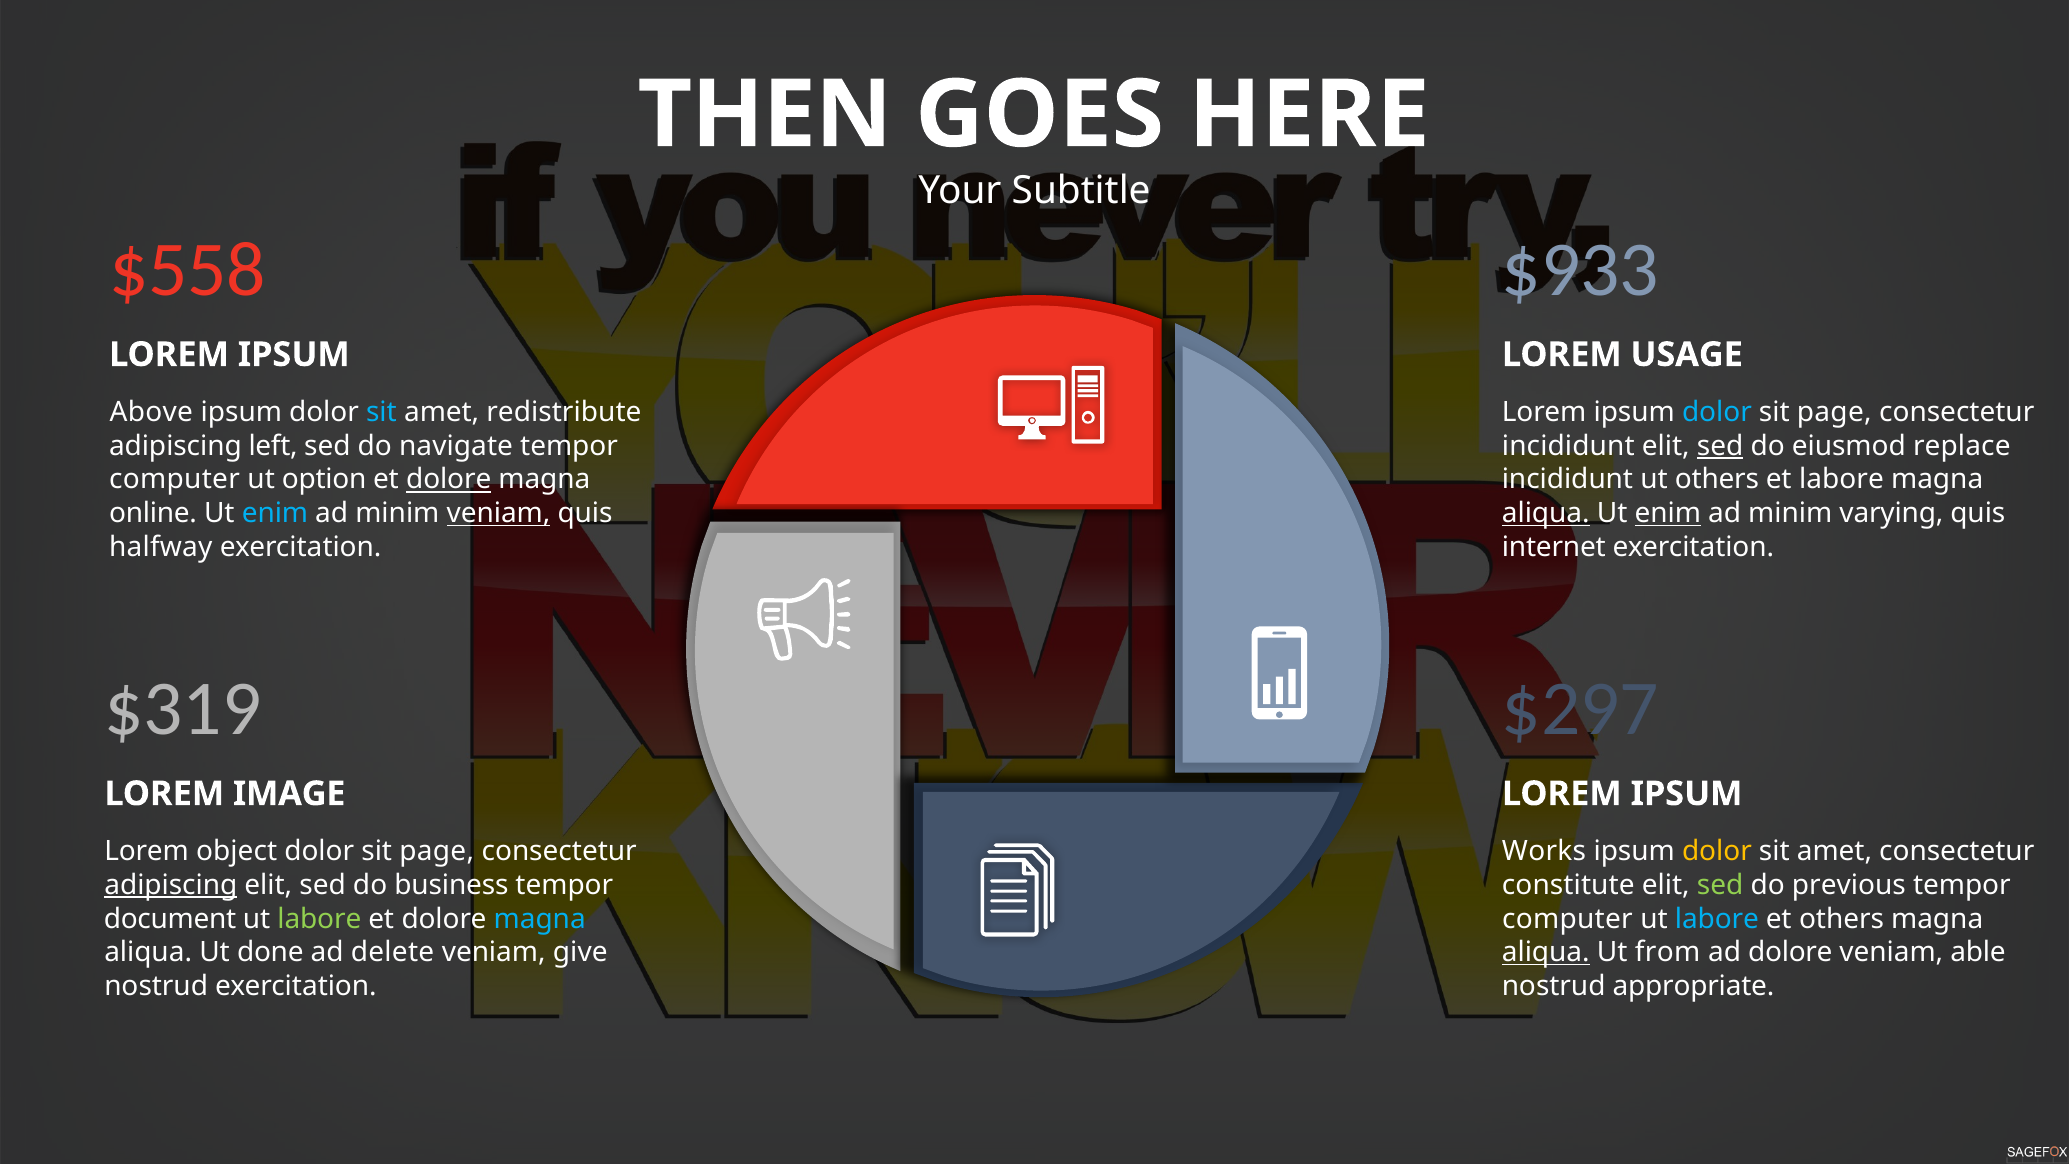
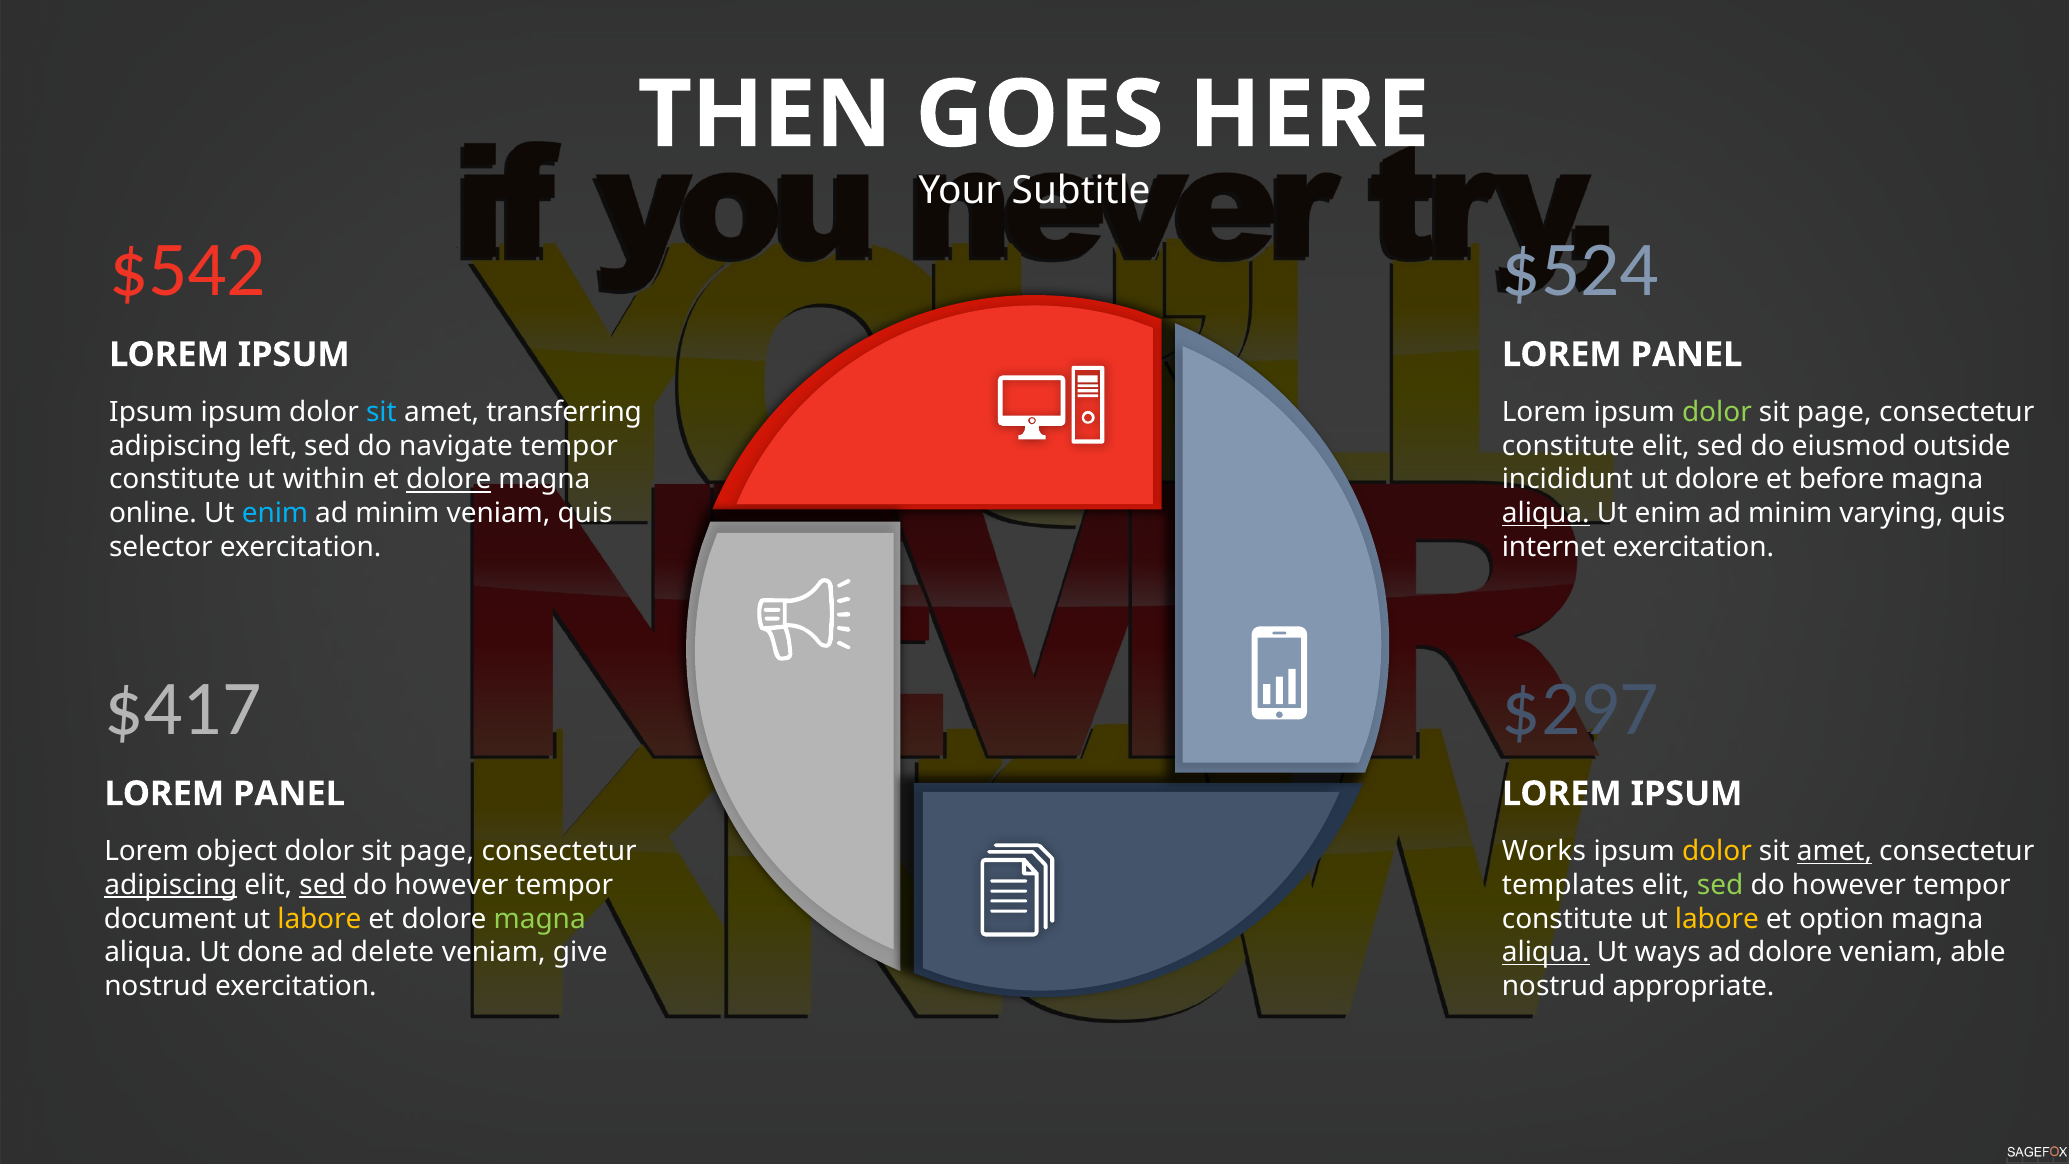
$558: $558 -> $542
$933: $933 -> $524
USAGE at (1687, 355): USAGE -> PANEL
Above at (151, 412): Above -> Ipsum
redistribute: redistribute -> transferring
dolor at (1717, 412) colour: light blue -> light green
incididunt at (1568, 446): incididunt -> constitute
sed at (1720, 446) underline: present -> none
replace: replace -> outside
computer at (175, 480): computer -> constitute
option: option -> within
ut others: others -> dolore
et labore: labore -> before
veniam at (499, 513) underline: present -> none
enim at (1668, 513) underline: present -> none
halfway: halfway -> selector
$319: $319 -> $417
IMAGE at (289, 794): IMAGE -> PANEL
amet at (1834, 851) underline: none -> present
sed at (323, 885) underline: none -> present
business at (451, 885): business -> however
constitute: constitute -> templates
previous at (1849, 885): previous -> however
labore at (319, 919) colour: light green -> yellow
magna at (540, 919) colour: light blue -> light green
computer at (1567, 919): computer -> constitute
labore at (1717, 919) colour: light blue -> yellow
et others: others -> option
from: from -> ways
